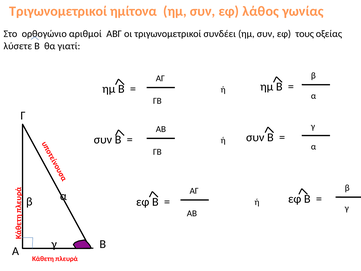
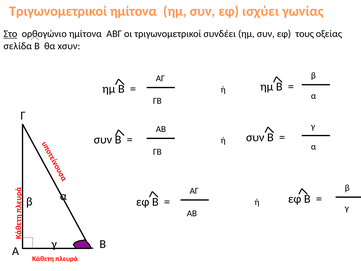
λάθος: λάθος -> ισχύει
Στο underline: none -> present
ορθογώνιο αριθμοί: αριθμοί -> ημίτονα
λύσετε: λύσετε -> σελίδα
γιατί: γιατί -> xσυν
